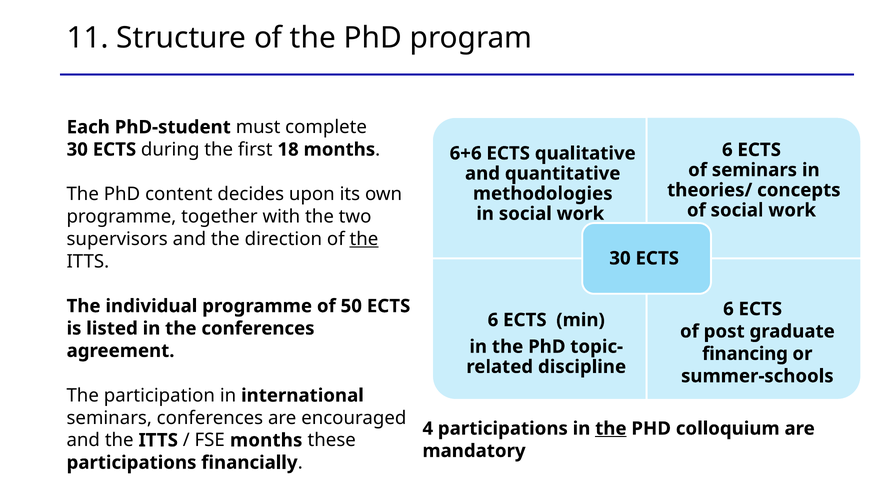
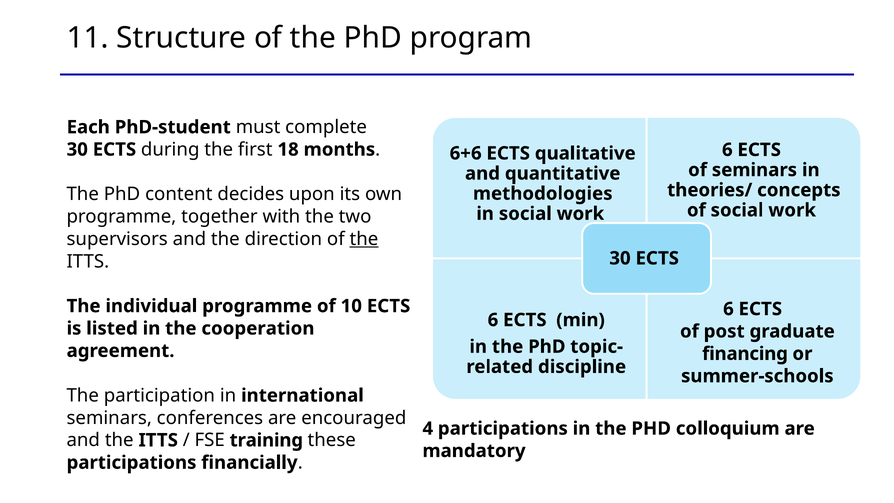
50: 50 -> 10
the conferences: conferences -> cooperation
the at (611, 428) underline: present -> none
FSE months: months -> training
